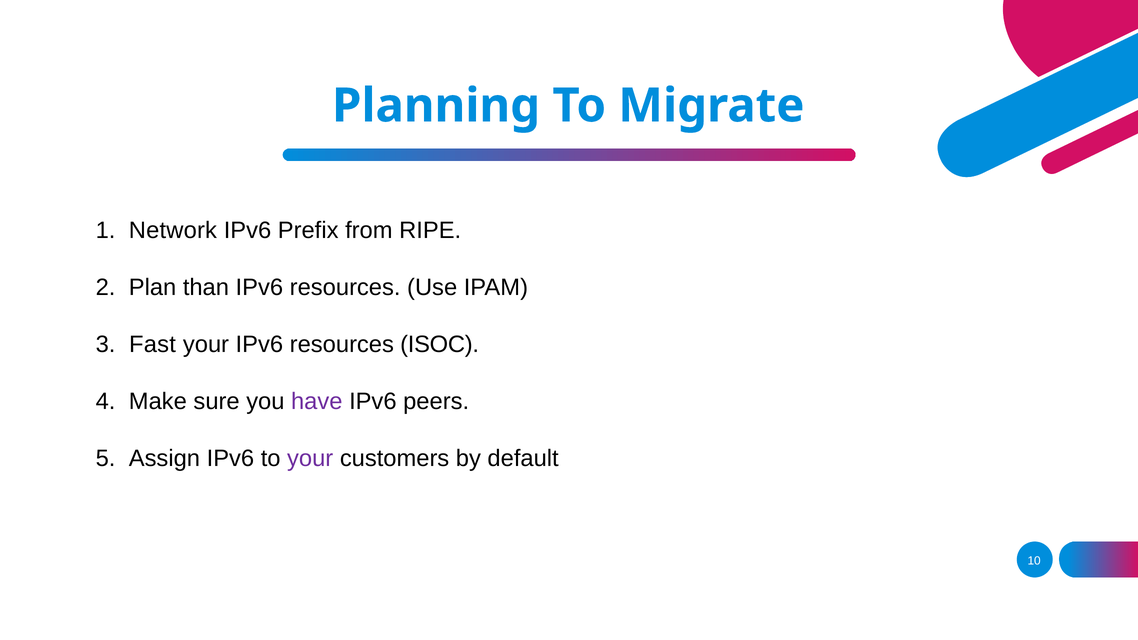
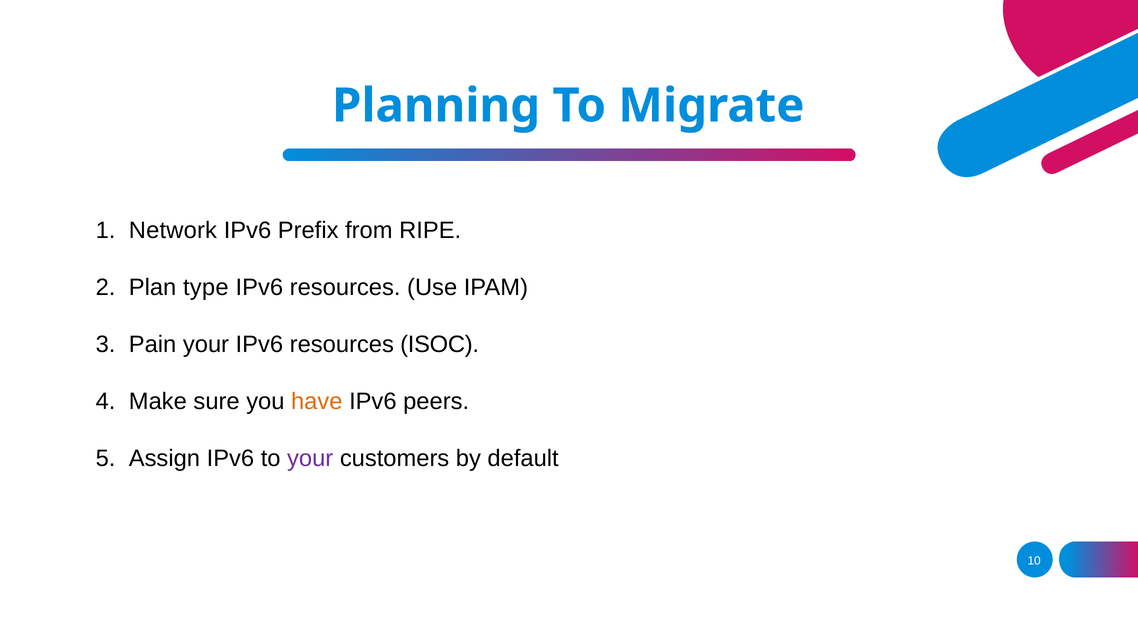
than: than -> type
Fast: Fast -> Pain
have colour: purple -> orange
